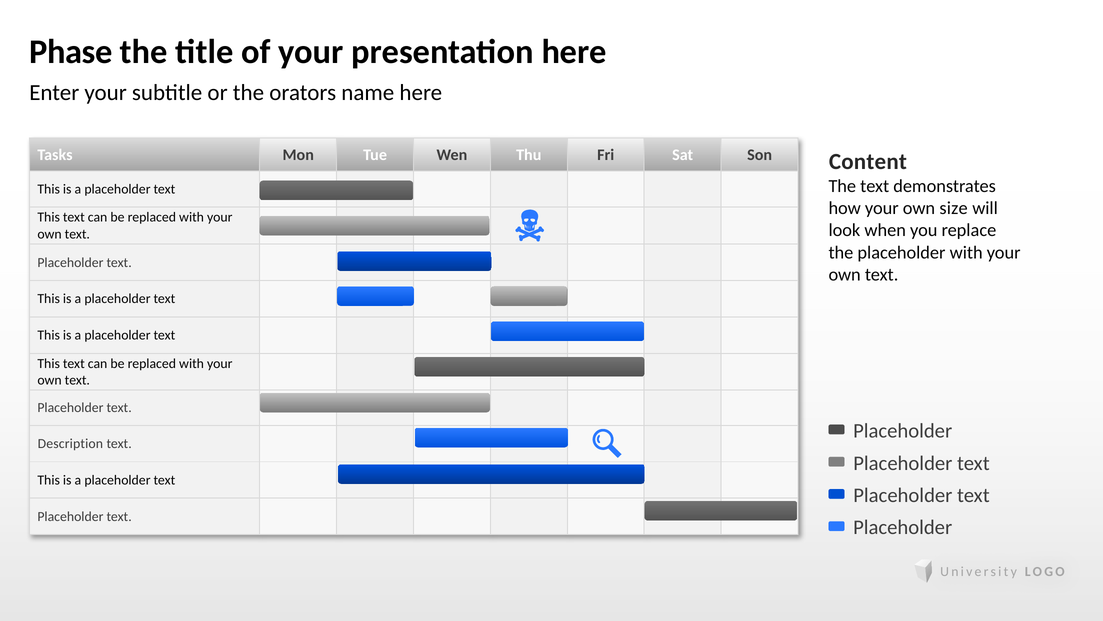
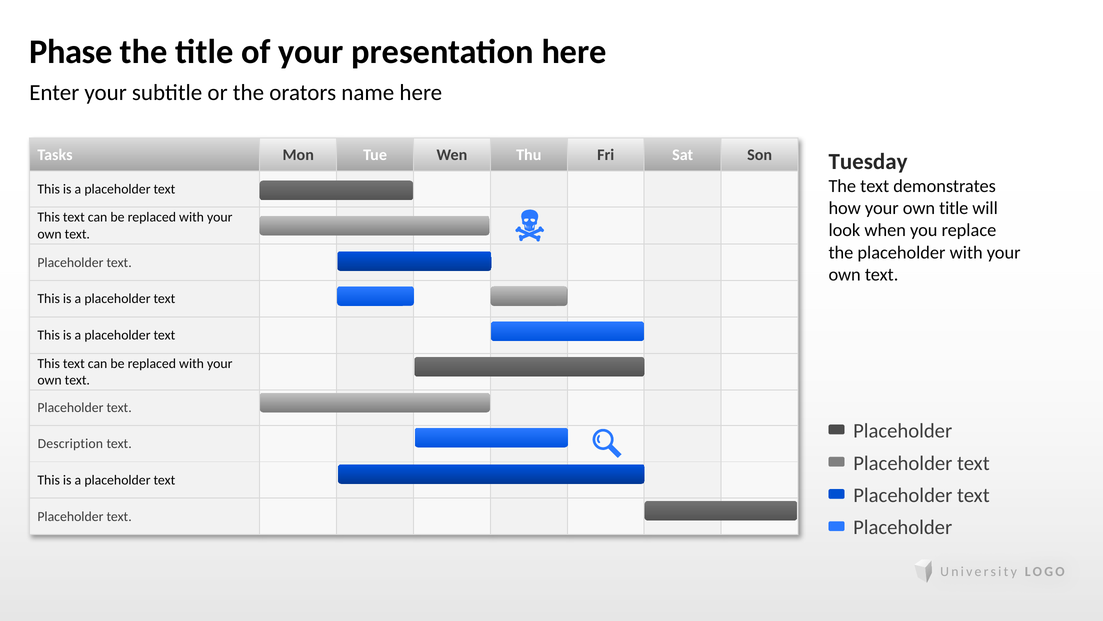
Content: Content -> Tuesday
own size: size -> title
